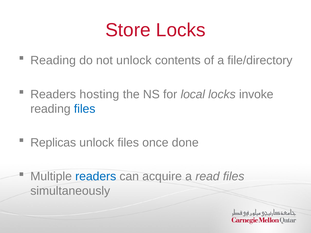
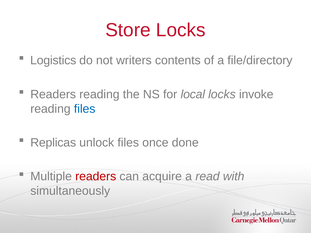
Reading at (53, 60): Reading -> Logistics
not unlock: unlock -> writers
Readers hosting: hosting -> reading
readers at (96, 177) colour: blue -> red
read files: files -> with
